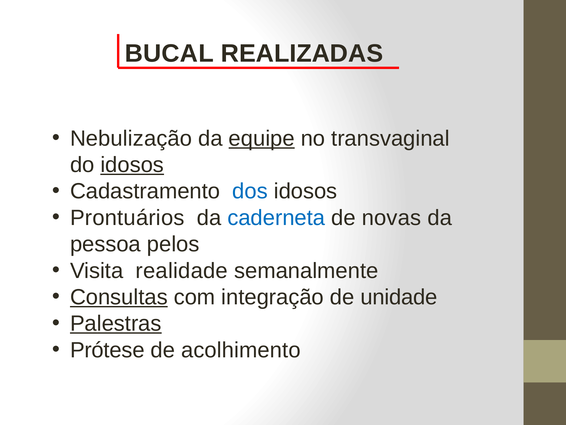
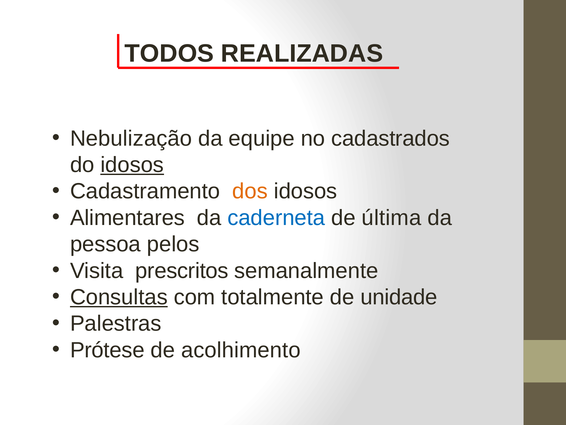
BUCAL: BUCAL -> TODOS
equipe underline: present -> none
transvaginal: transvaginal -> cadastrados
dos colour: blue -> orange
Prontuários: Prontuários -> Alimentares
novas: novas -> última
realidade: realidade -> prescritos
integração: integração -> totalmente
Palestras underline: present -> none
